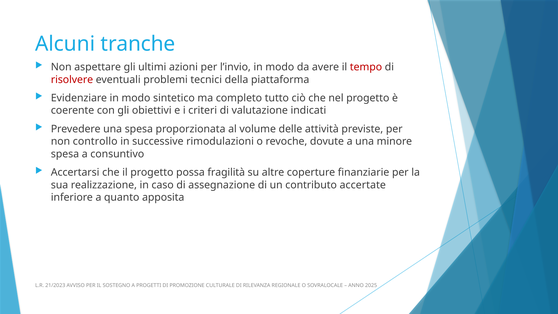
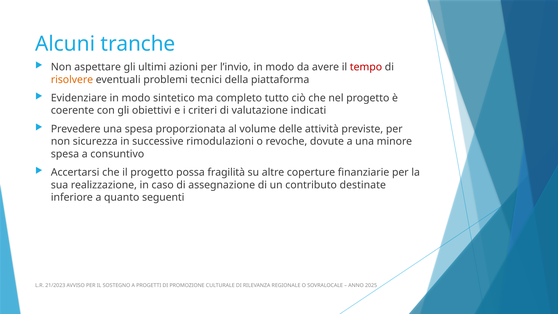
risolvere colour: red -> orange
controllo: controllo -> sicurezza
accertate: accertate -> destinate
apposita: apposita -> seguenti
